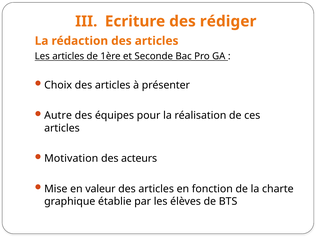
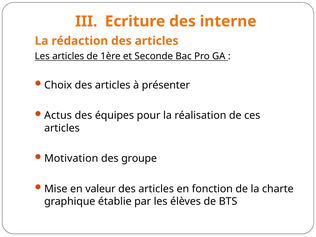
rédiger: rédiger -> interne
Autre: Autre -> Actus
acteurs: acteurs -> groupe
